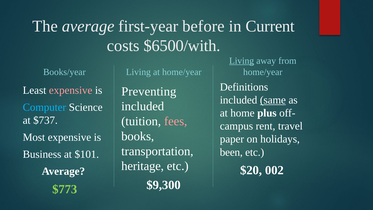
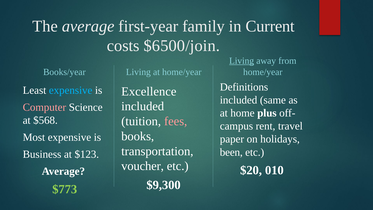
before: before -> family
$6500/with: $6500/with -> $6500/join
expensive at (71, 90) colour: pink -> light blue
Preventing: Preventing -> Excellence
same underline: present -> none
Computer colour: light blue -> pink
$737: $737 -> $568
$101: $101 -> $123
heritage: heritage -> voucher
002: 002 -> 010
